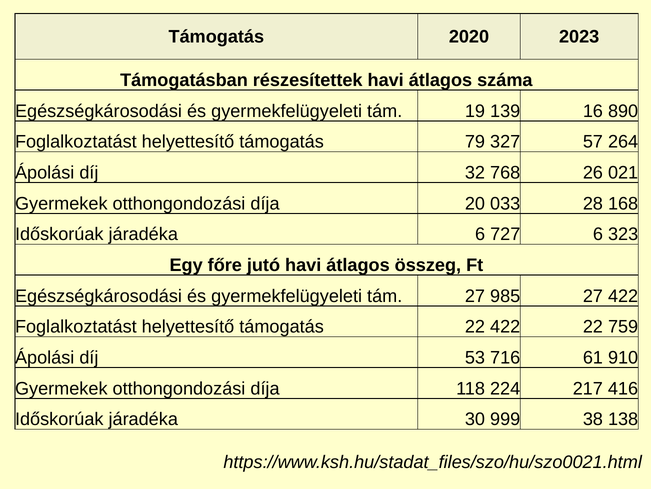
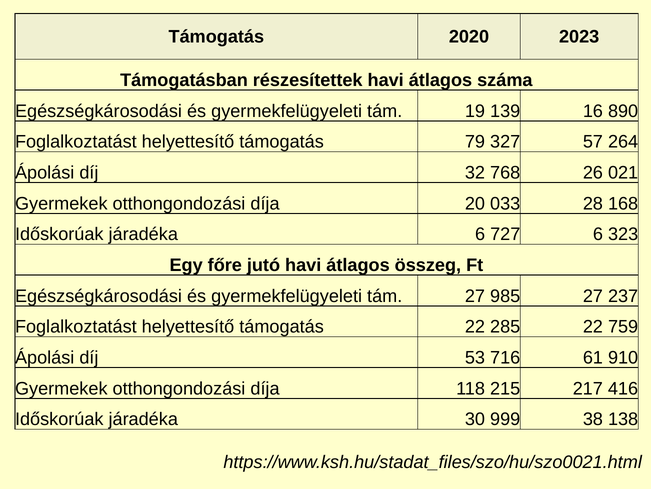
27 422: 422 -> 237
22 422: 422 -> 285
224: 224 -> 215
